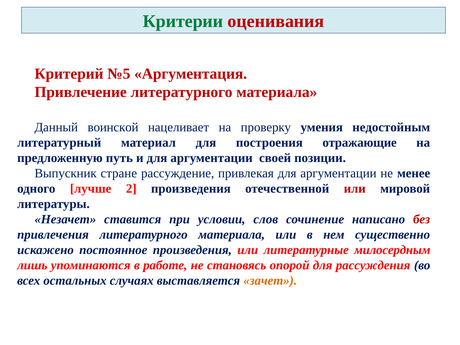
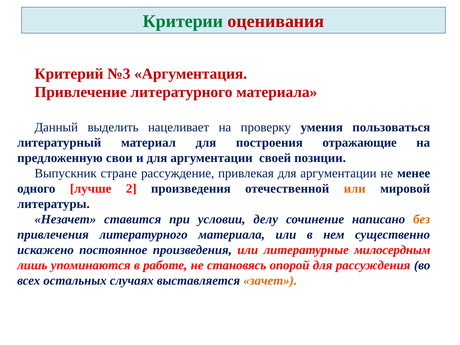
№5: №5 -> №3
воинской: воинской -> выделить
недостойным: недостойным -> пользоваться
путь: путь -> свои
или at (355, 189) colour: red -> orange
слов: слов -> делу
без colour: red -> orange
